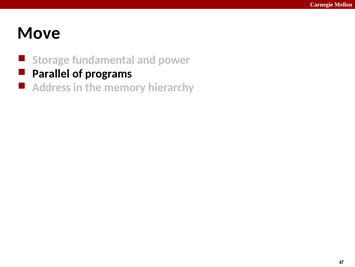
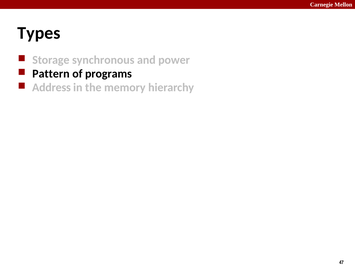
Move: Move -> Types
fundamental: fundamental -> synchronous
Parallel: Parallel -> Pattern
